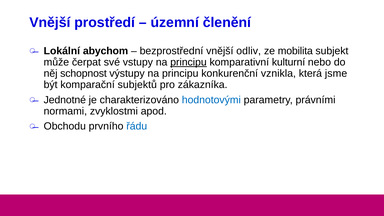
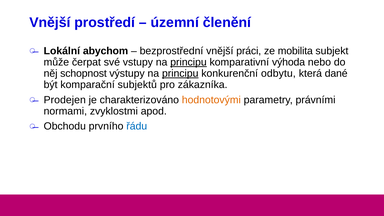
odliv: odliv -> práci
kulturní: kulturní -> výhoda
principu at (180, 73) underline: none -> present
vznikla: vznikla -> odbytu
jsme: jsme -> dané
Jednotné: Jednotné -> Prodejen
hodnotovými colour: blue -> orange
